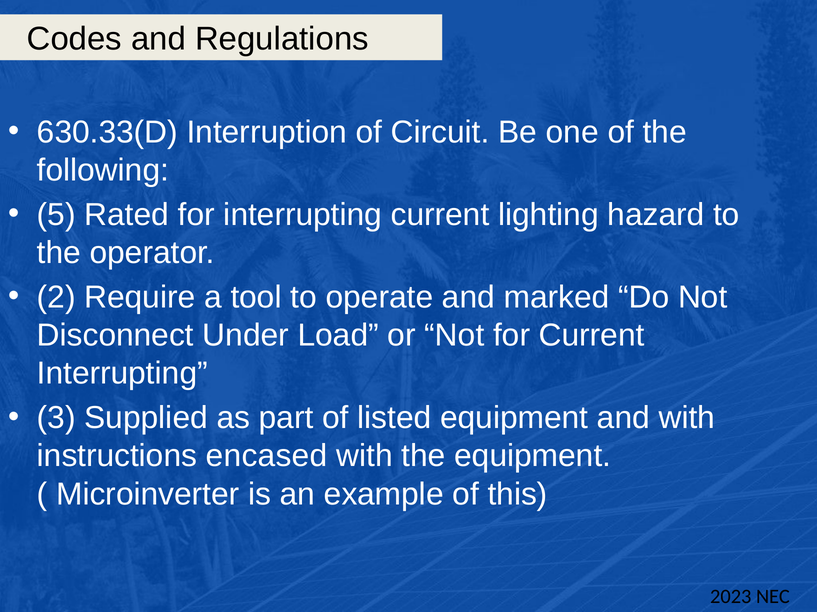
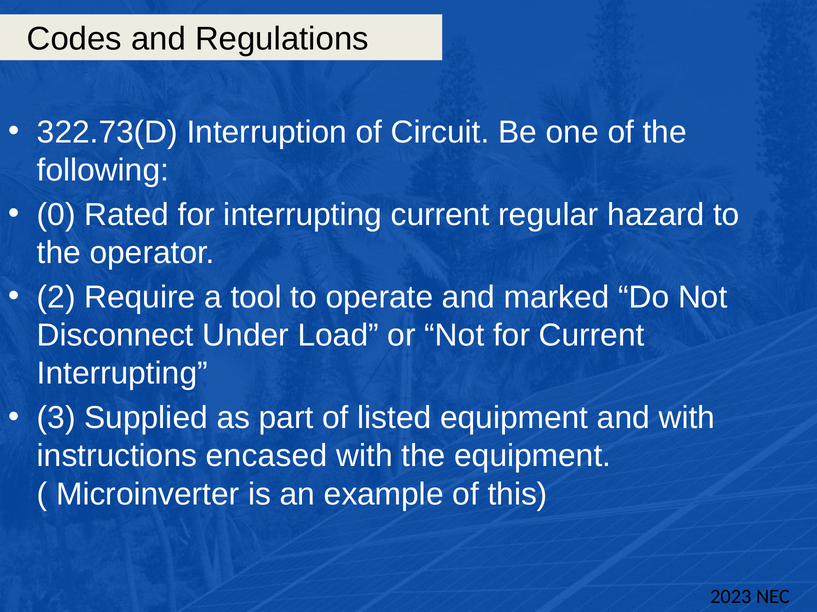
630.33(D: 630.33(D -> 322.73(D
5: 5 -> 0
lighting: lighting -> regular
